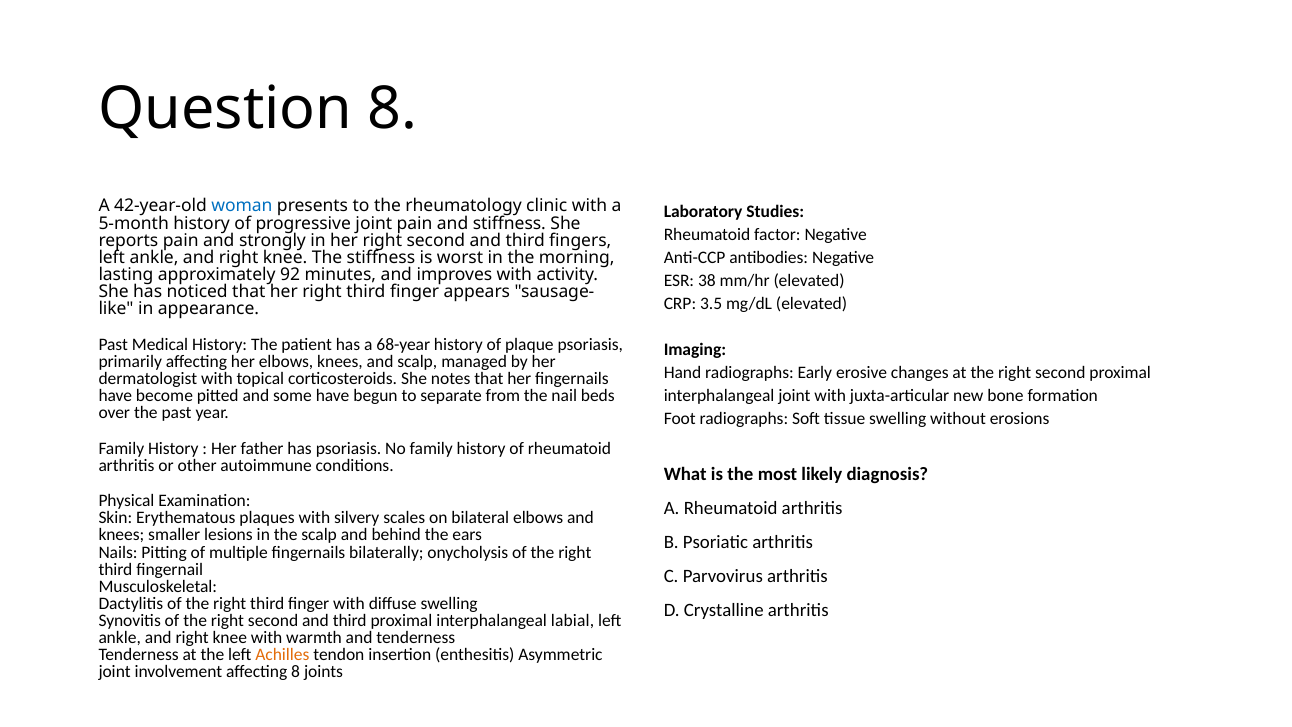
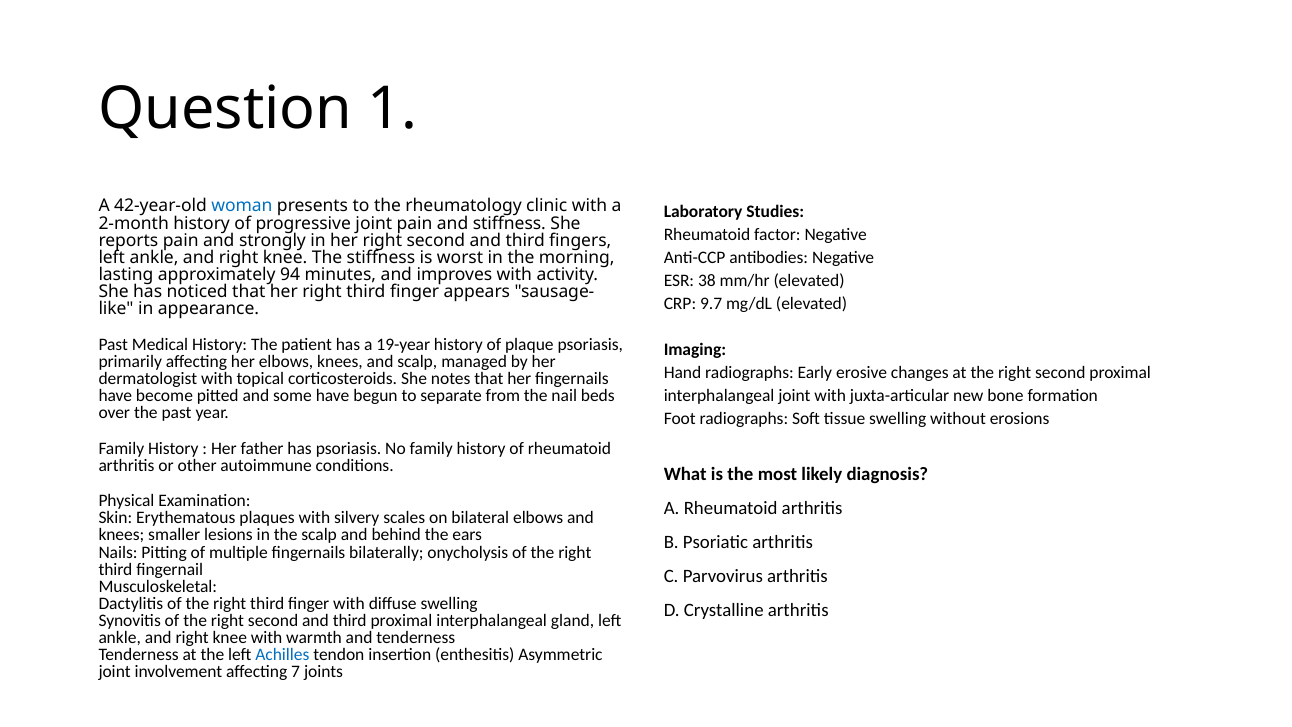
Question 8: 8 -> 1
5-month: 5-month -> 2-month
92: 92 -> 94
3.5: 3.5 -> 9.7
68-year: 68-year -> 19-year
labial: labial -> gland
Achilles colour: orange -> blue
affecting 8: 8 -> 7
